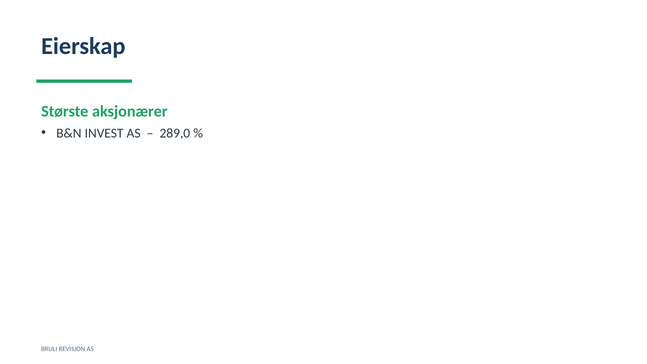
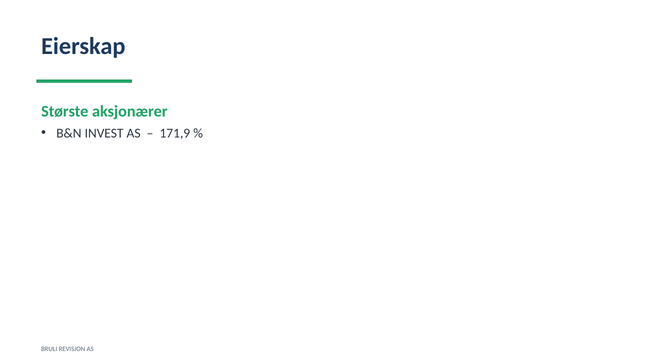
289,0: 289,0 -> 171,9
